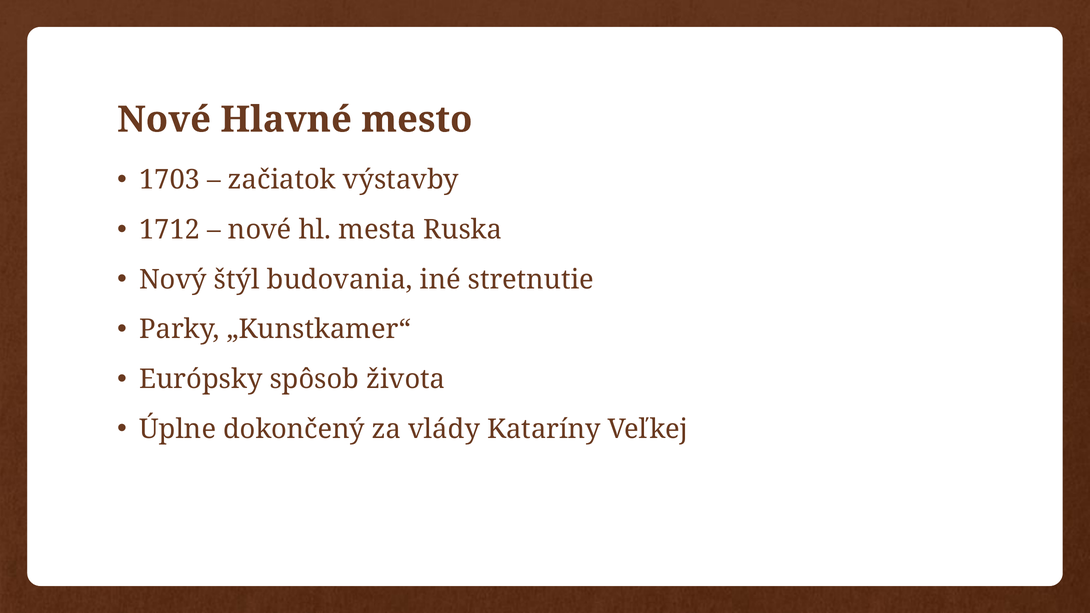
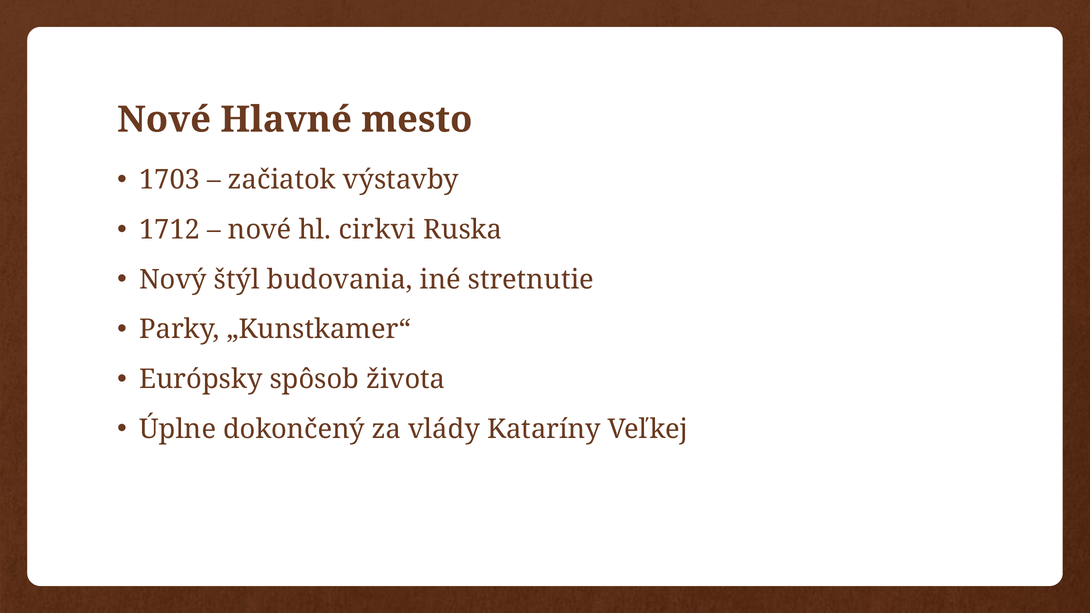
mesta: mesta -> cirkvi
